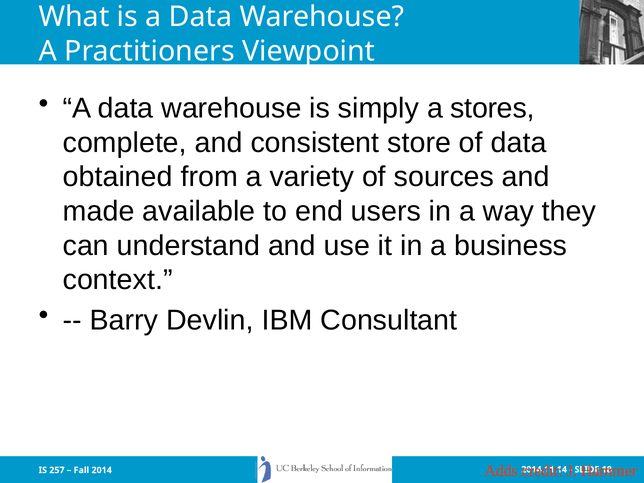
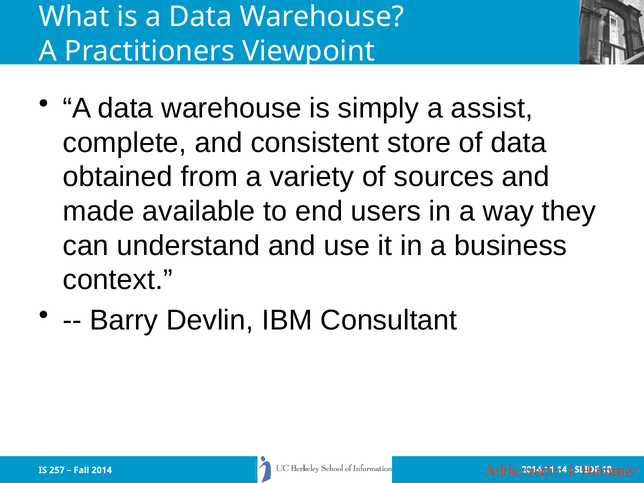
stores: stores -> assist
